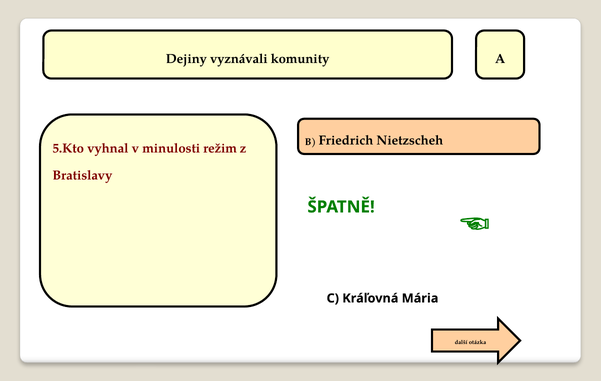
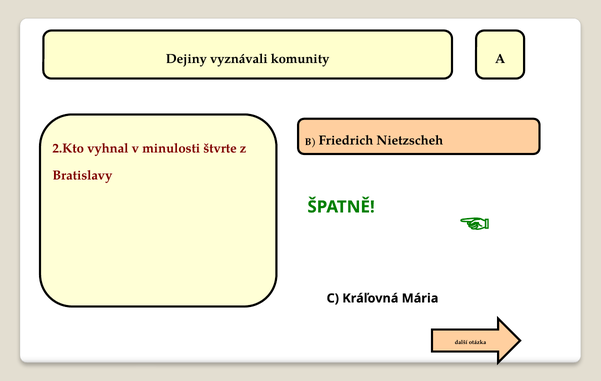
5.Kto: 5.Kto -> 2.Kto
režim: režim -> štvrte
